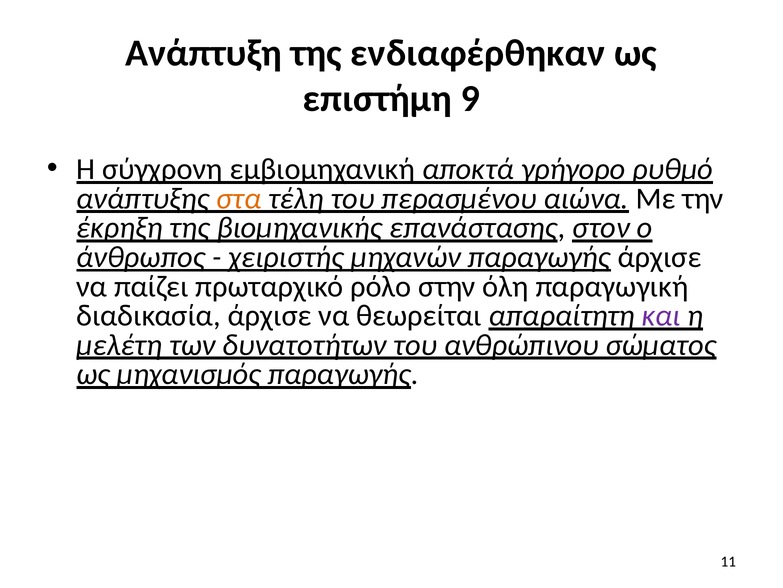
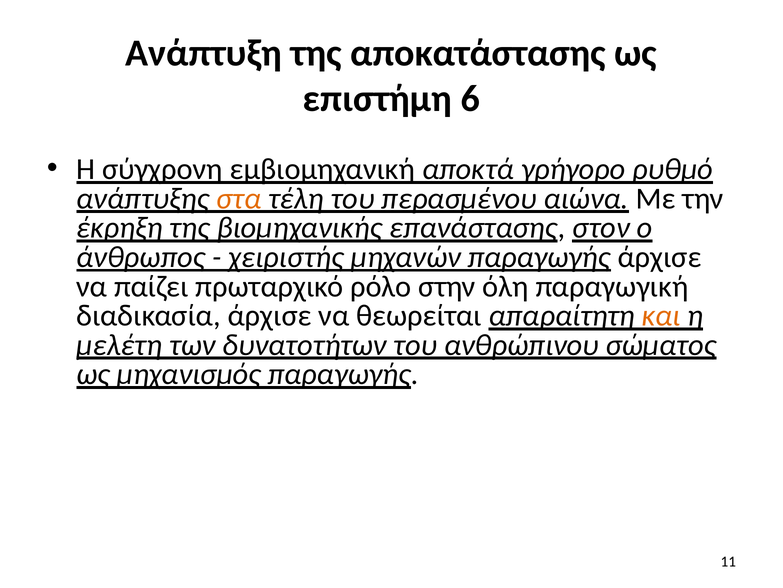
ενδιαφέρθηκαν: ενδιαφέρθηκαν -> αποκατάστασης
9: 9 -> 6
και colour: purple -> orange
